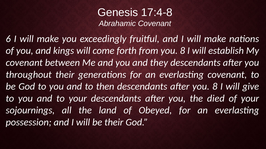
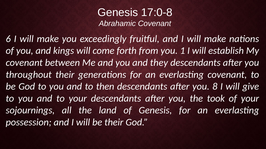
17:4-8: 17:4-8 -> 17:0-8
from you 8: 8 -> 1
died: died -> took
of Obeyed: Obeyed -> Genesis
